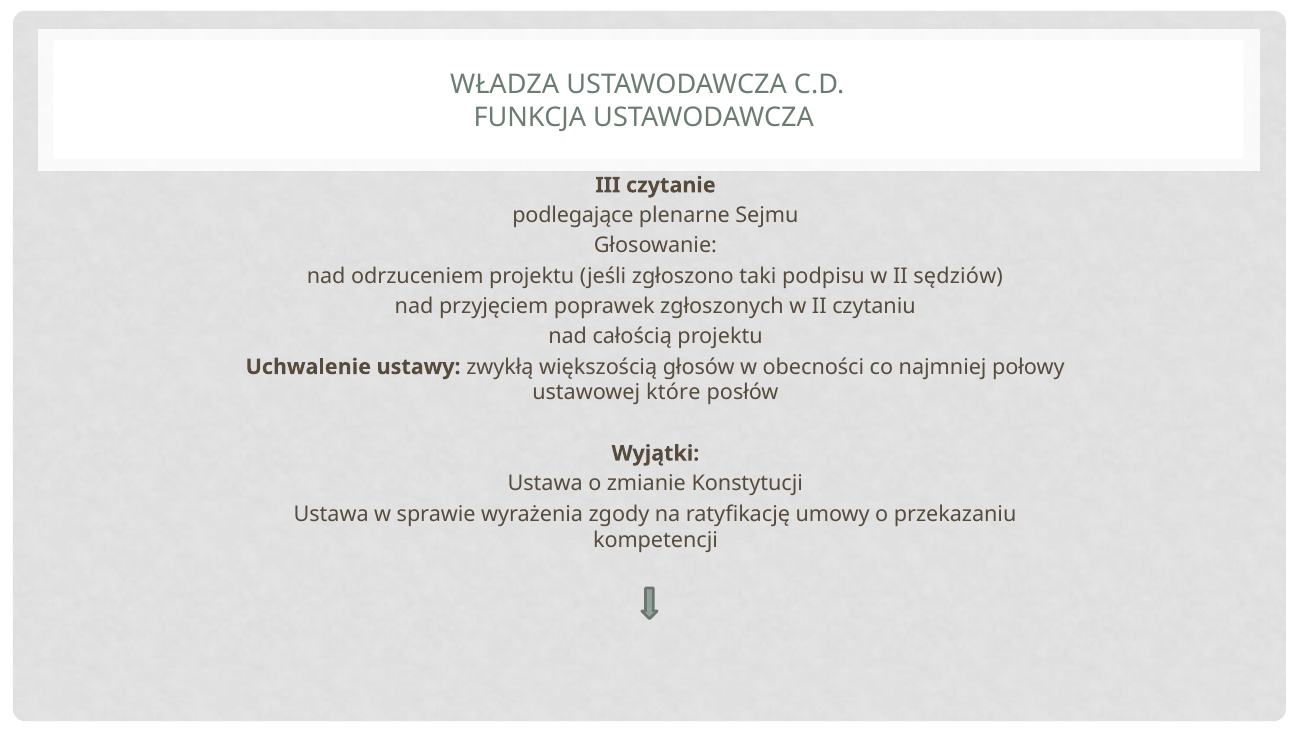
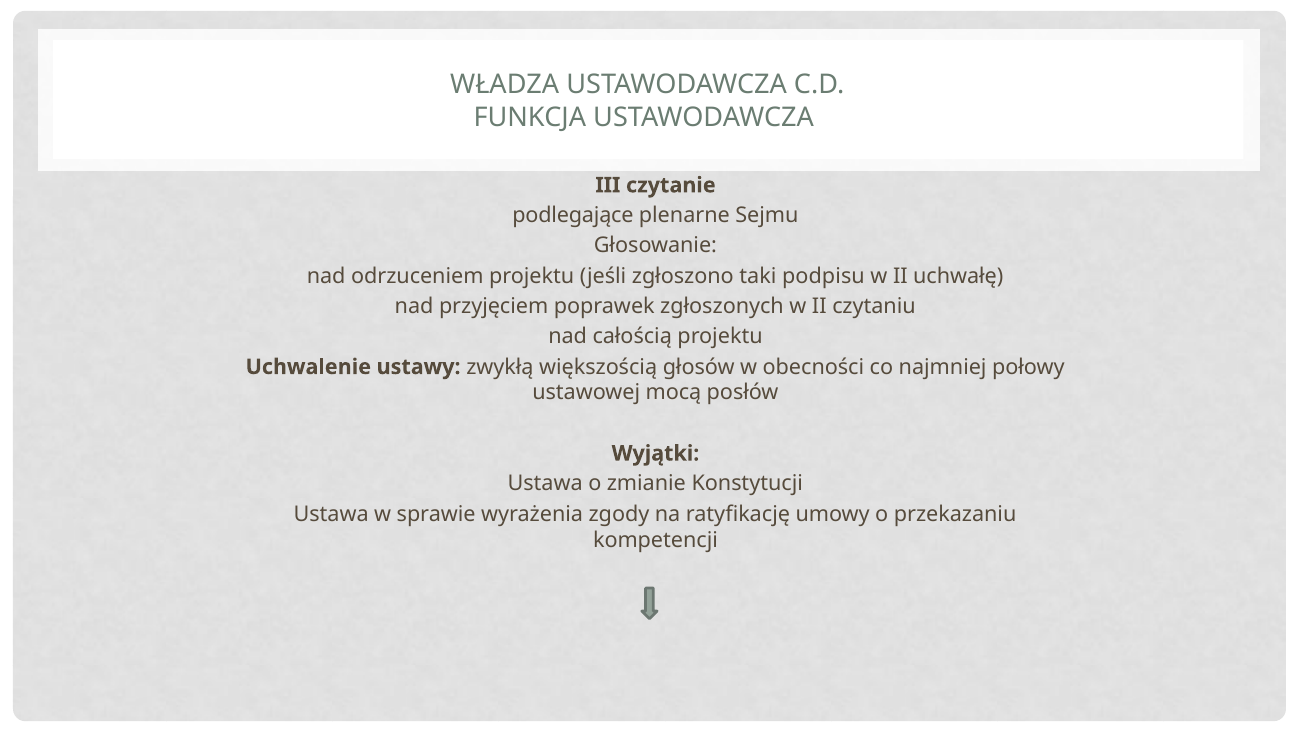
sędziów: sędziów -> uchwałę
które: które -> mocą
